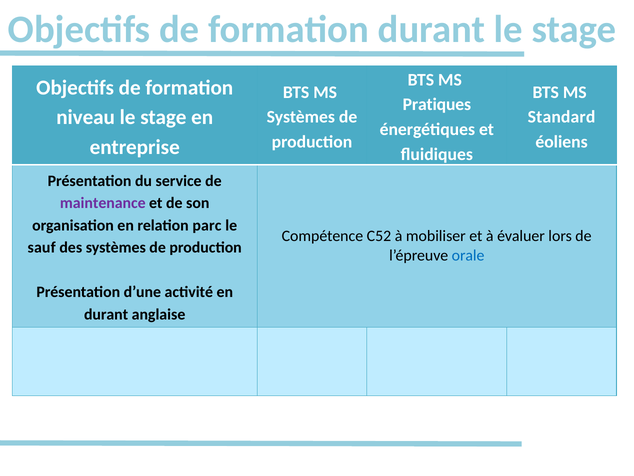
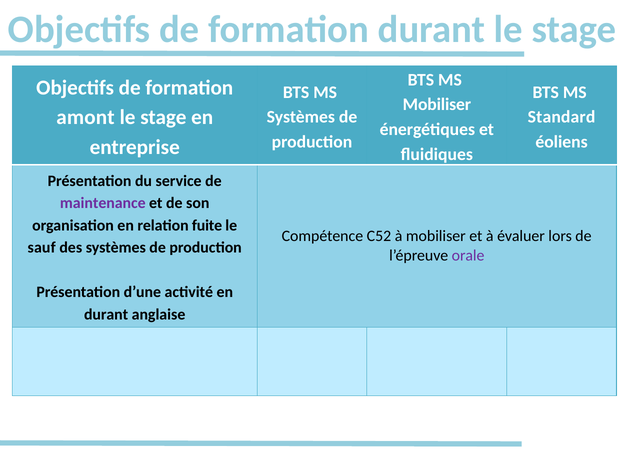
Pratiques at (437, 105): Pratiques -> Mobiliser
niveau: niveau -> amont
parc: parc -> fuite
orale colour: blue -> purple
